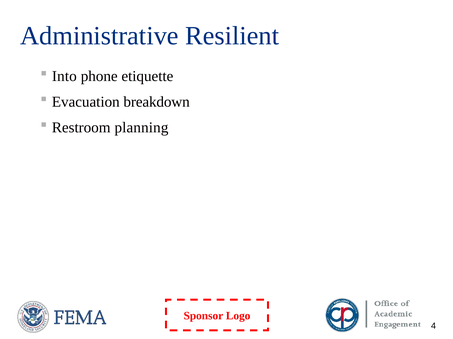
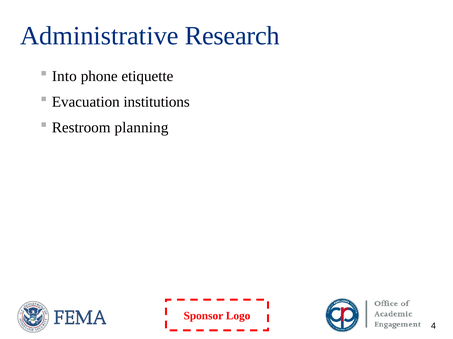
Resilient: Resilient -> Research
breakdown: breakdown -> institutions
